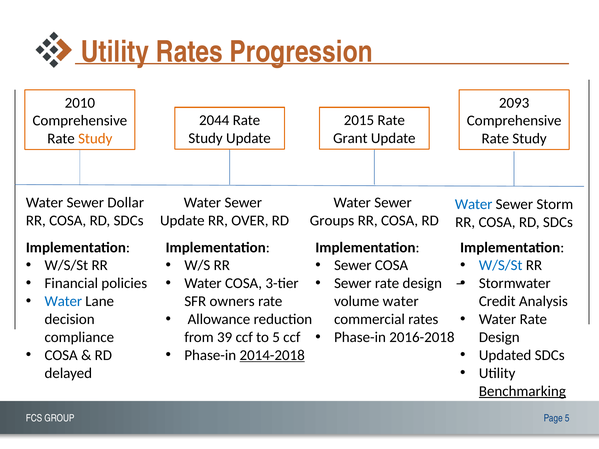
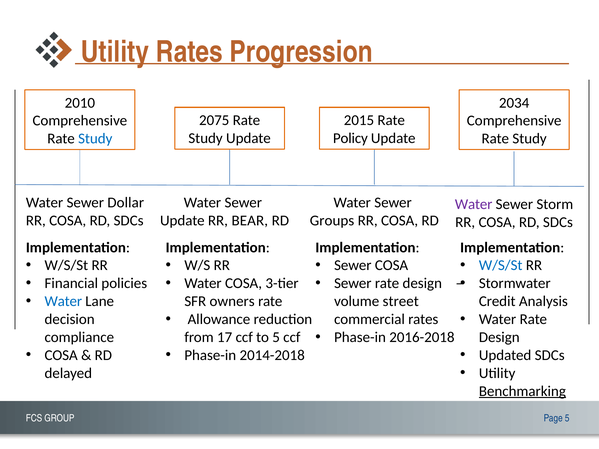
2093: 2093 -> 2034
2044: 2044 -> 2075
Grant: Grant -> Policy
Study at (95, 139) colour: orange -> blue
Water at (474, 204) colour: blue -> purple
OVER: OVER -> BEAR
volume water: water -> street
39: 39 -> 17
2014-2018 underline: present -> none
